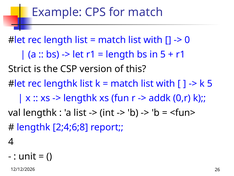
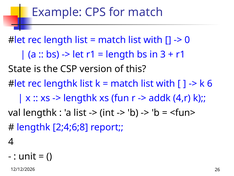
in 5: 5 -> 3
Strict: Strict -> State
k 5: 5 -> 6
0,r: 0,r -> 4,r
